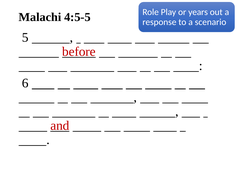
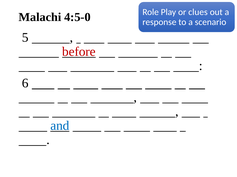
years: years -> clues
4:5-5: 4:5-5 -> 4:5-0
and at (60, 126) colour: red -> blue
